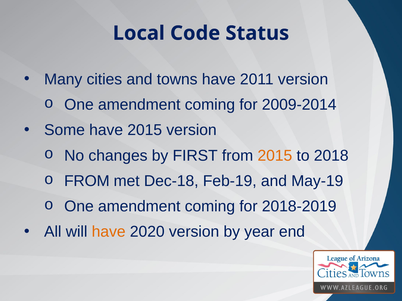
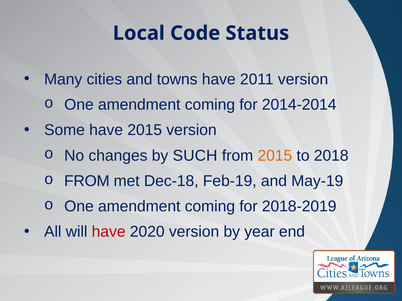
2009-2014: 2009-2014 -> 2014-2014
FIRST: FIRST -> SUCH
have at (109, 232) colour: orange -> red
